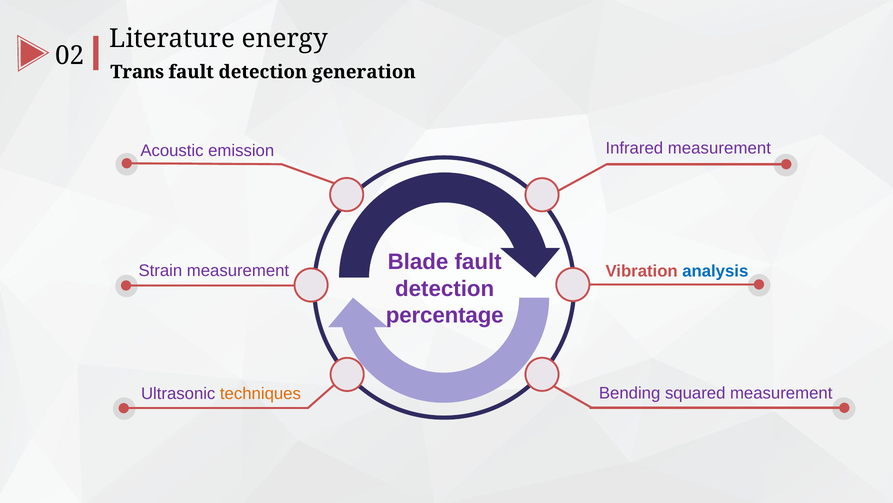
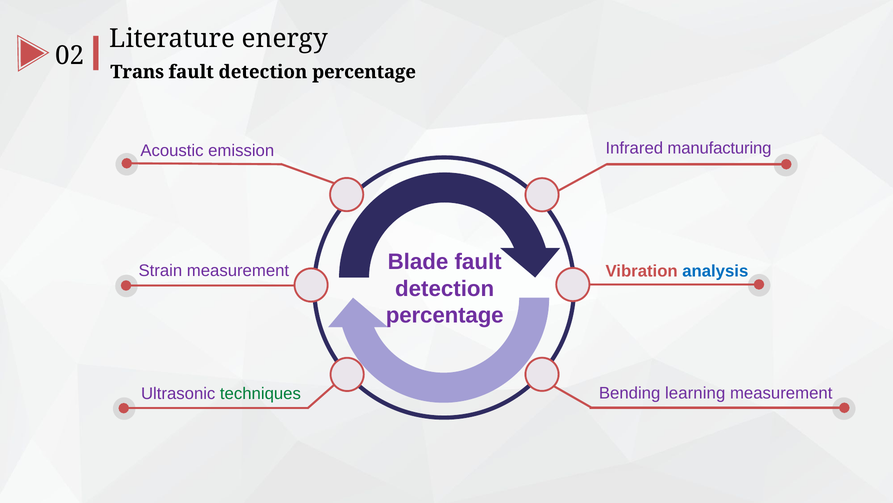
generation at (364, 72): generation -> percentage
Infrared measurement: measurement -> manufacturing
squared: squared -> learning
techniques colour: orange -> green
